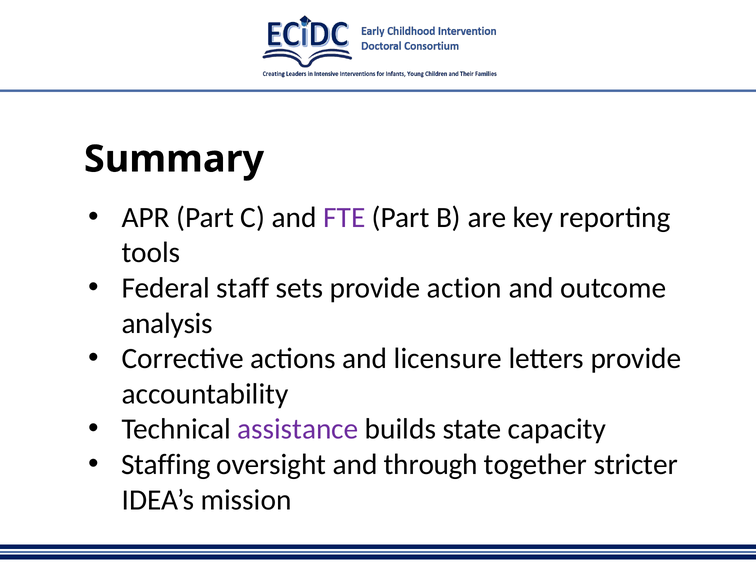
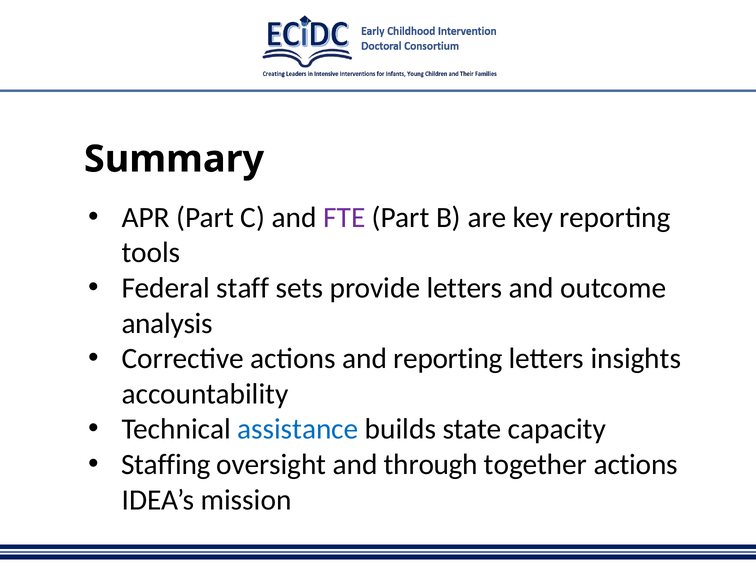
provide action: action -> letters
and licensure: licensure -> reporting
letters provide: provide -> insights
assistance colour: purple -> blue
together stricter: stricter -> actions
